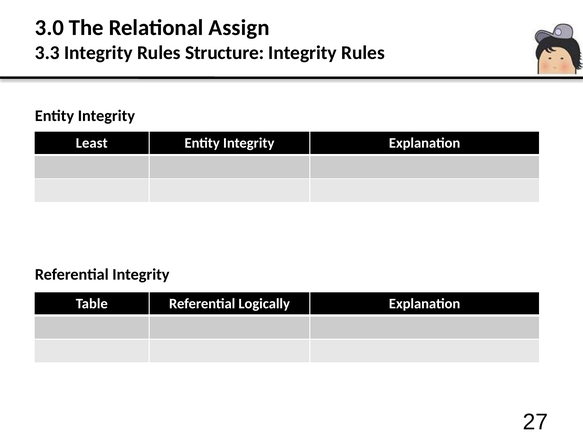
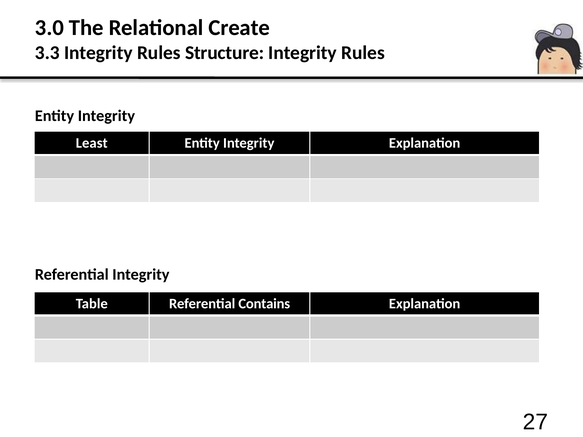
Assign: Assign -> Create
Logically: Logically -> Contains
